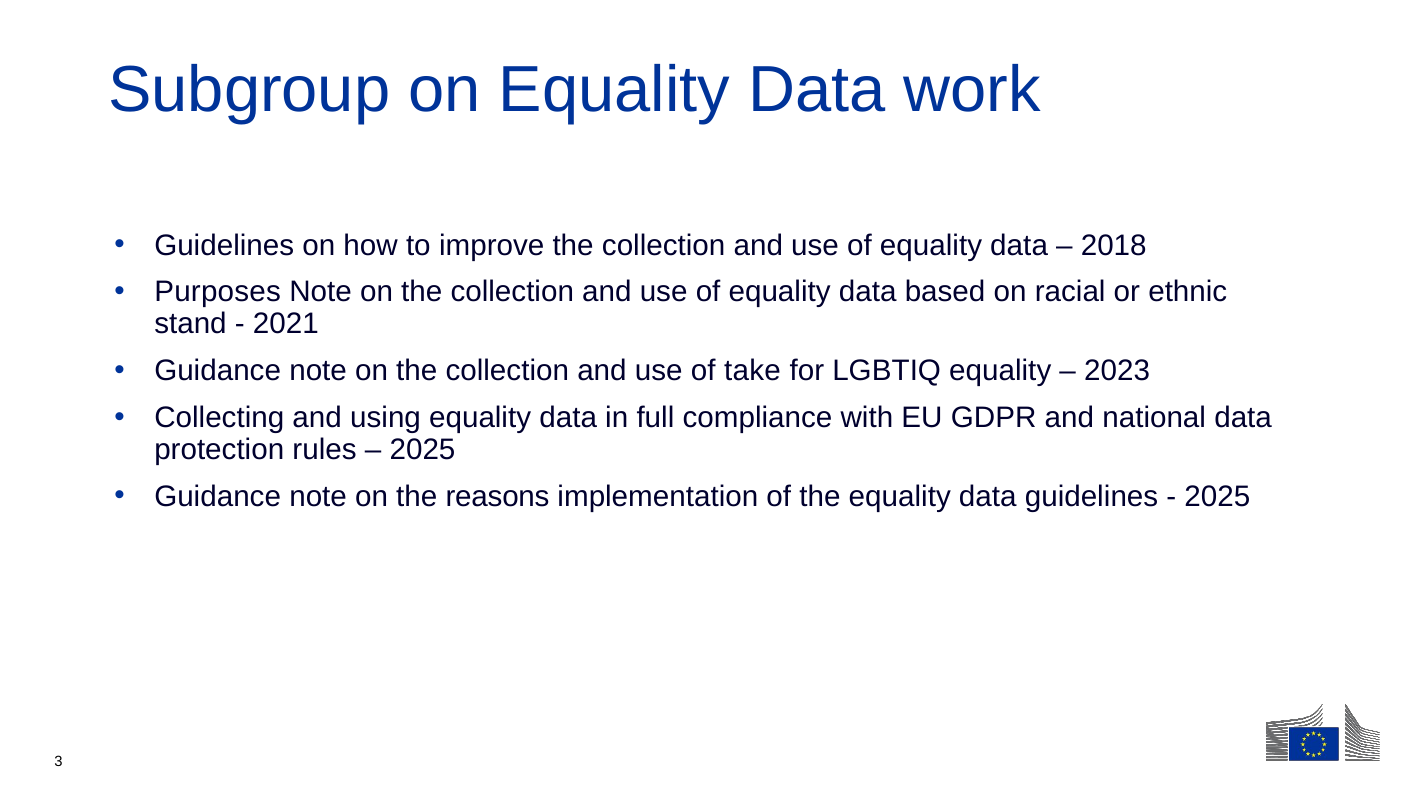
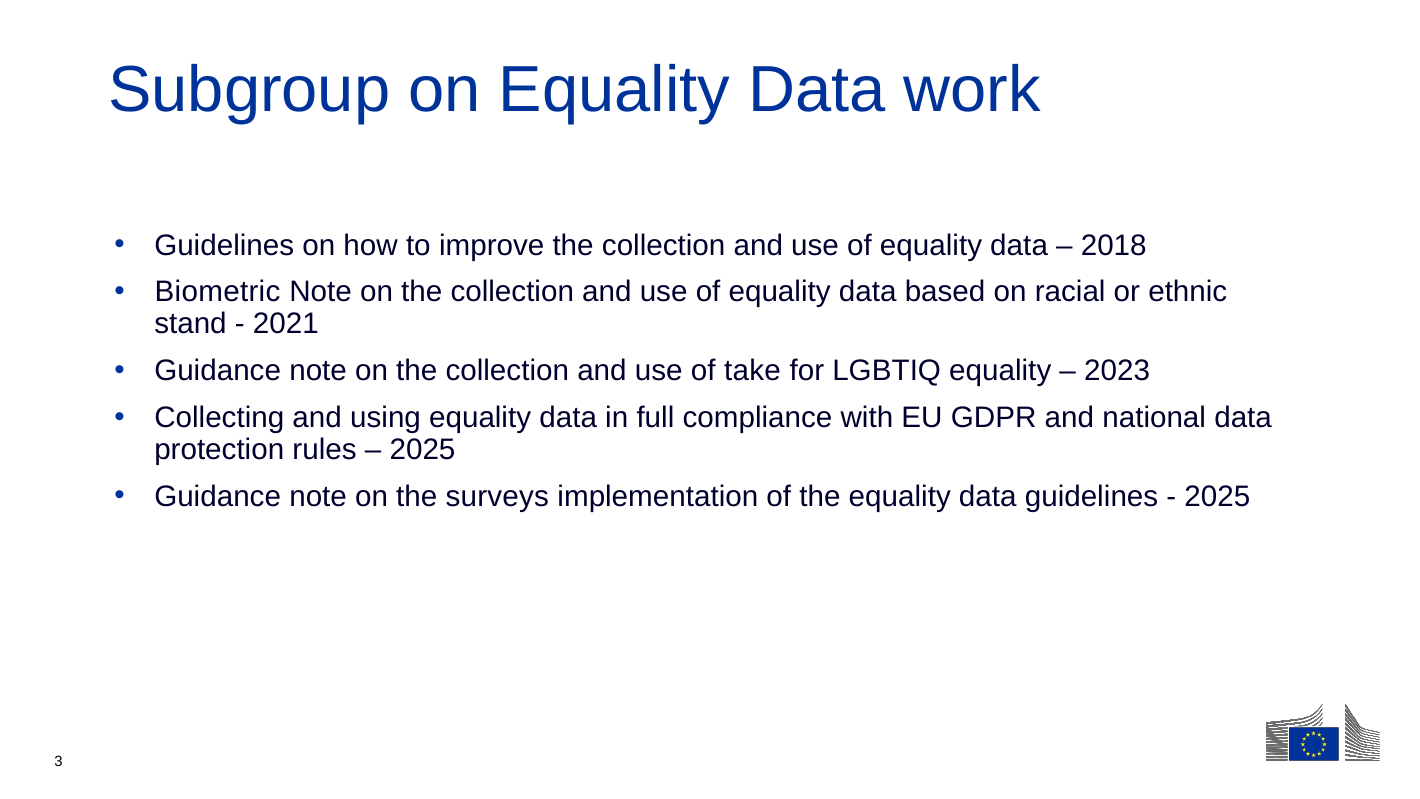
Purposes: Purposes -> Biometric
reasons: reasons -> surveys
